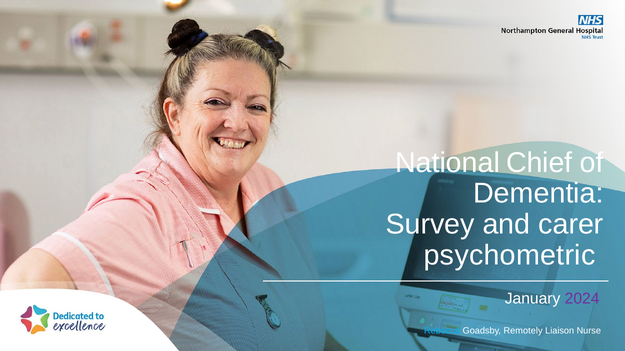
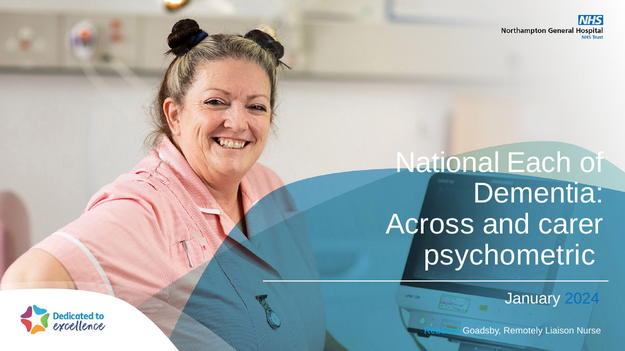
Chief: Chief -> Each
Survey: Survey -> Across
2024 colour: purple -> blue
